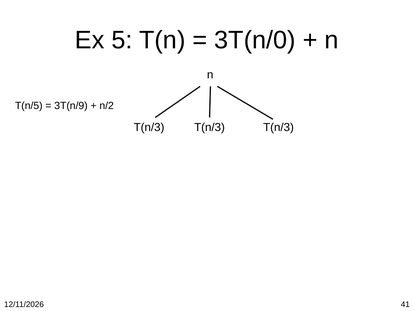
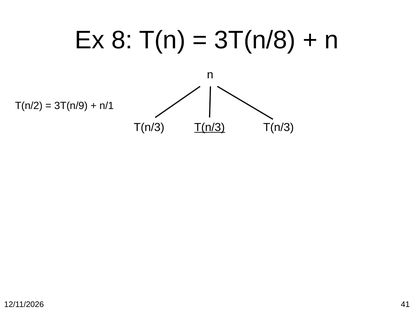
5: 5 -> 8
3T(n/0: 3T(n/0 -> 3T(n/8
T(n/5: T(n/5 -> T(n/2
n/2: n/2 -> n/1
T(n/3 at (210, 127) underline: none -> present
